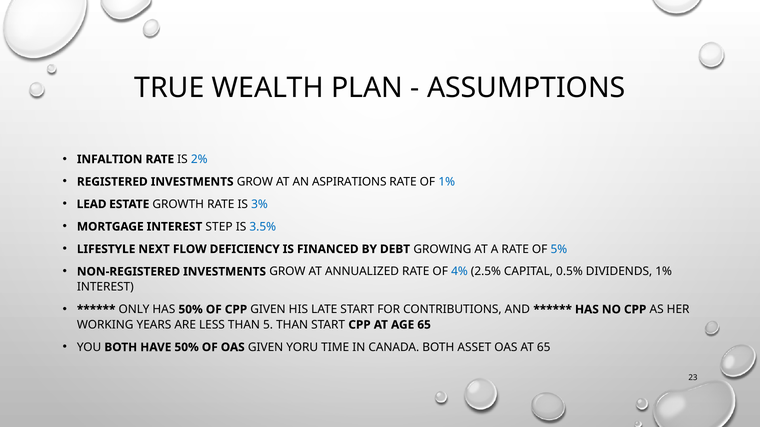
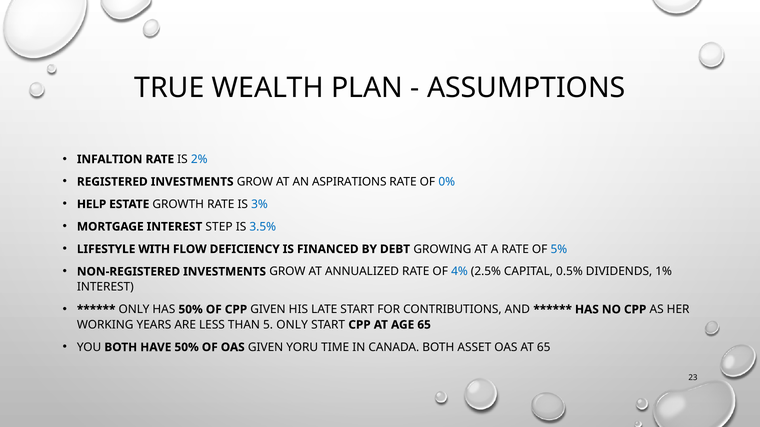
OF 1%: 1% -> 0%
LEAD: LEAD -> HELP
NEXT: NEXT -> WITH
5 THAN: THAN -> ONLY
